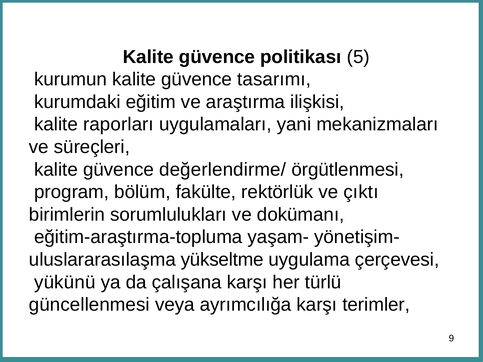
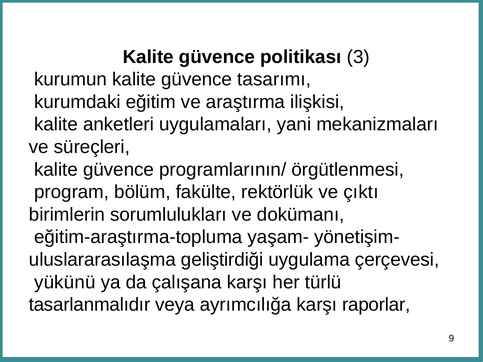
5: 5 -> 3
raporları: raporları -> anketleri
değerlendirme/: değerlendirme/ -> programlarının/
yükseltme: yükseltme -> geliştirdiği
güncellenmesi: güncellenmesi -> tasarlanmalıdır
terimler: terimler -> raporlar
